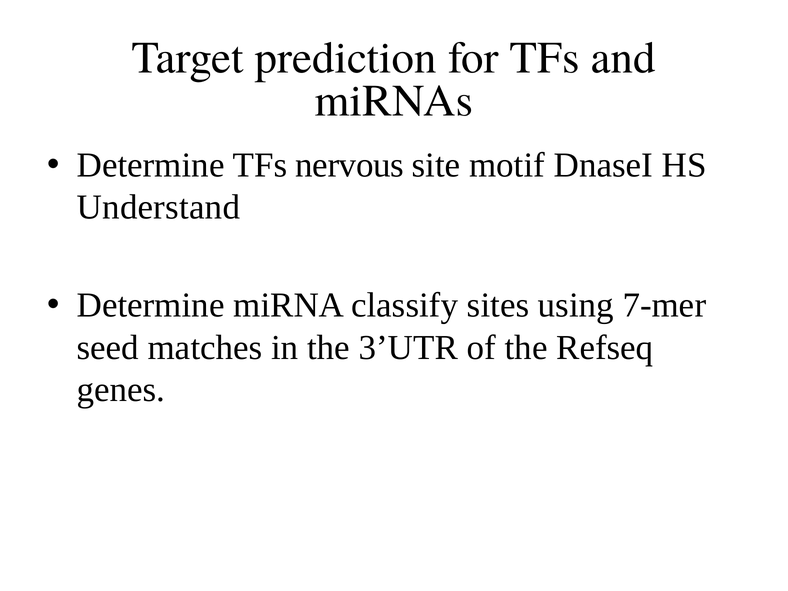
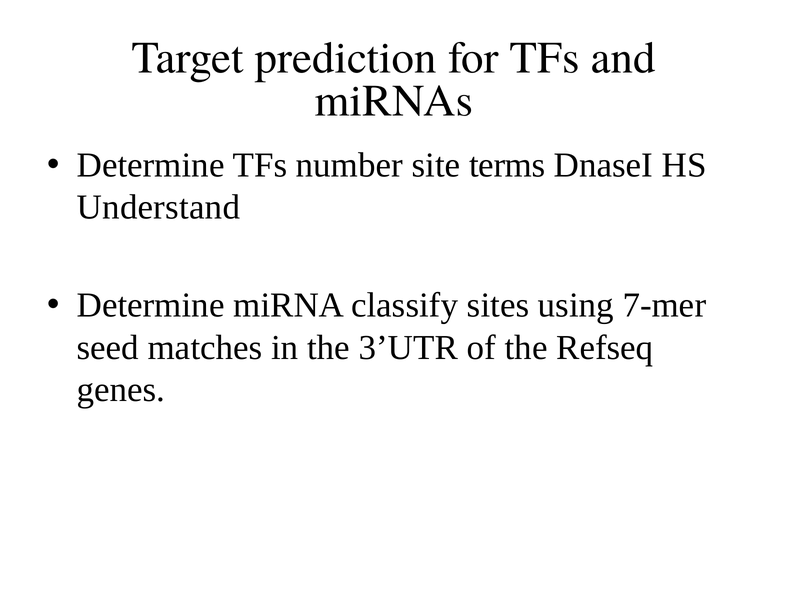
nervous: nervous -> number
motif: motif -> terms
